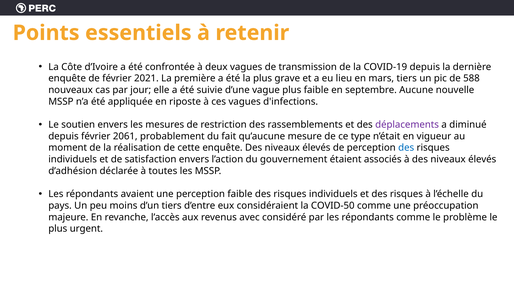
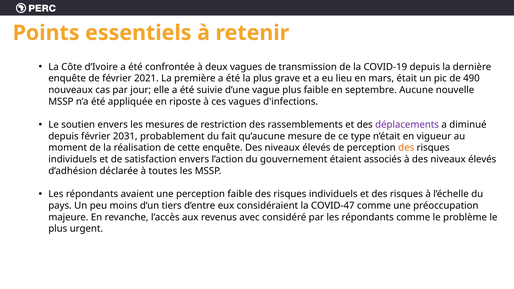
mars tiers: tiers -> était
588: 588 -> 490
2061: 2061 -> 2031
des at (406, 148) colour: blue -> orange
COVID-50: COVID-50 -> COVID-47
